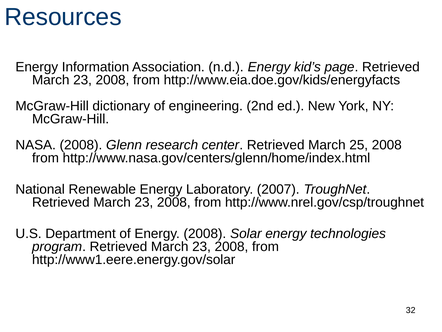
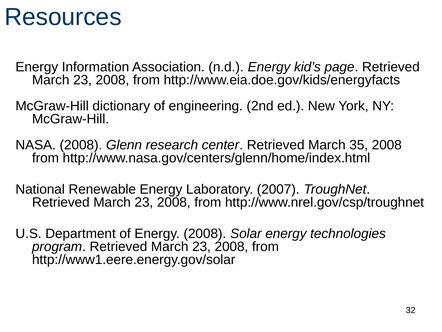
25: 25 -> 35
